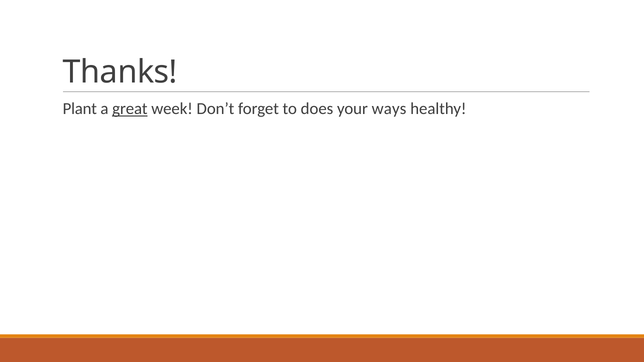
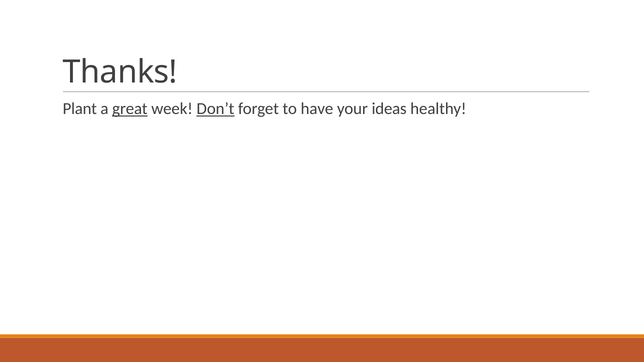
Don’t underline: none -> present
does: does -> have
ways: ways -> ideas
